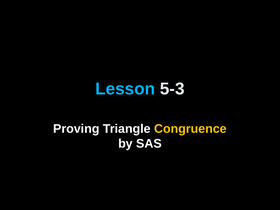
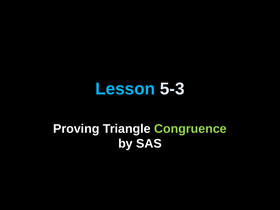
Congruence colour: yellow -> light green
